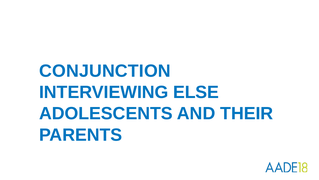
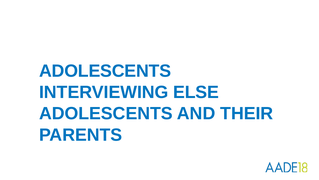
CONJUNCTION at (105, 71): CONJUNCTION -> ADOLESCENTS
